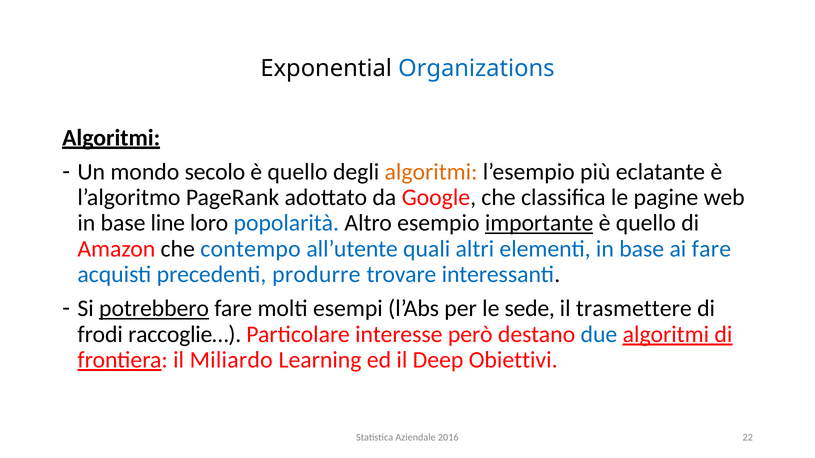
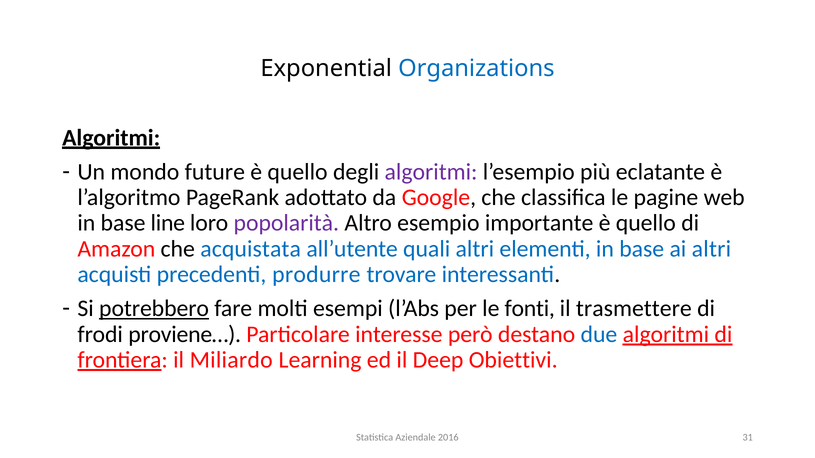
secolo: secolo -> future
algoritmi at (431, 172) colour: orange -> purple
popolarità colour: blue -> purple
importante underline: present -> none
contempo: contempo -> acquistata
ai fare: fare -> altri
sede: sede -> fonti
raccoglie…: raccoglie… -> proviene…
22: 22 -> 31
